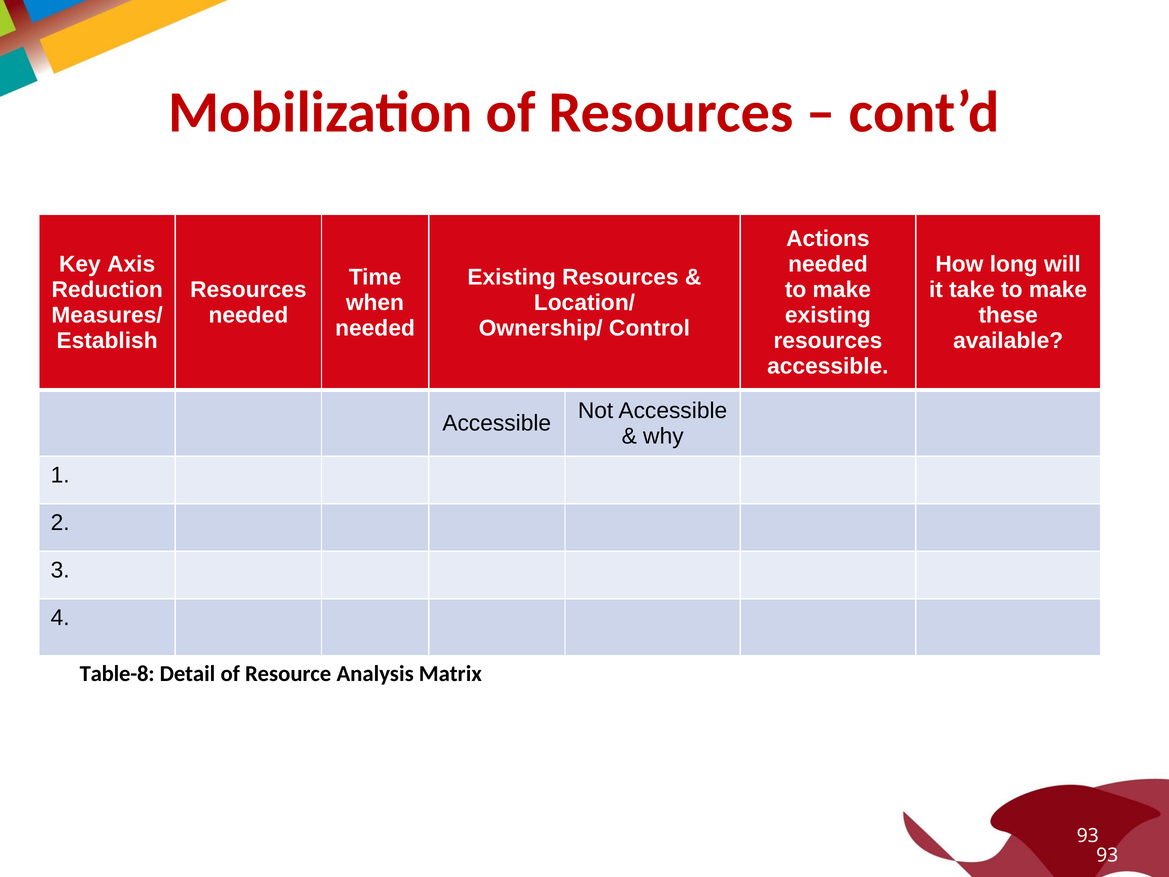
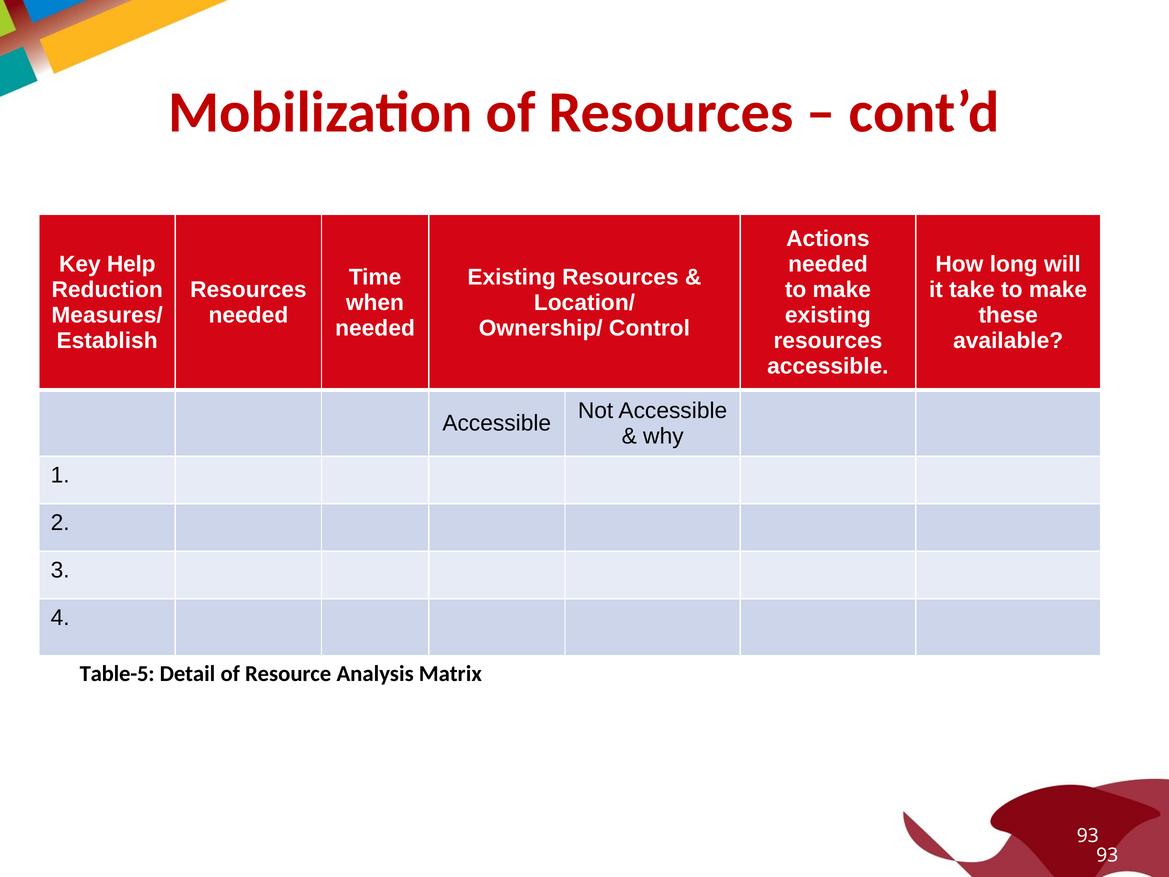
Axis: Axis -> Help
Table-8: Table-8 -> Table-5
